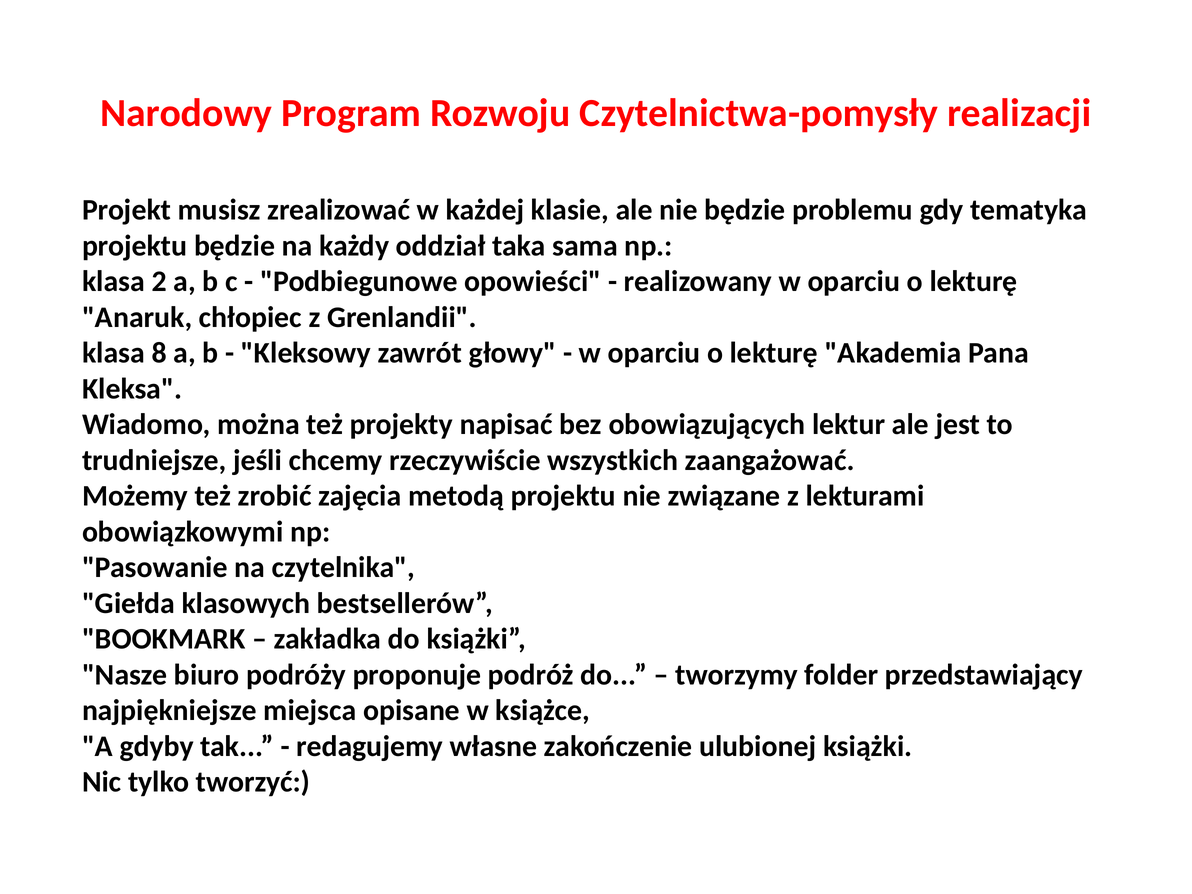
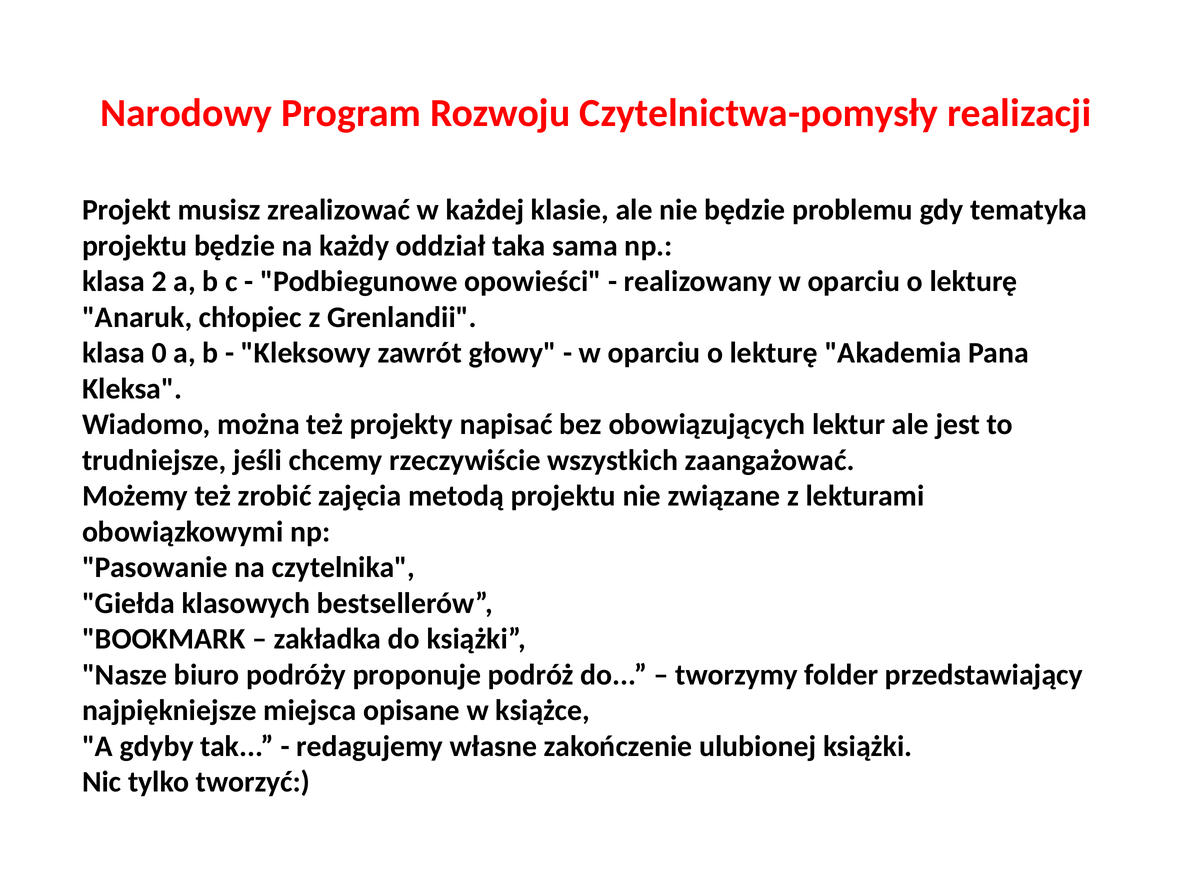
8: 8 -> 0
